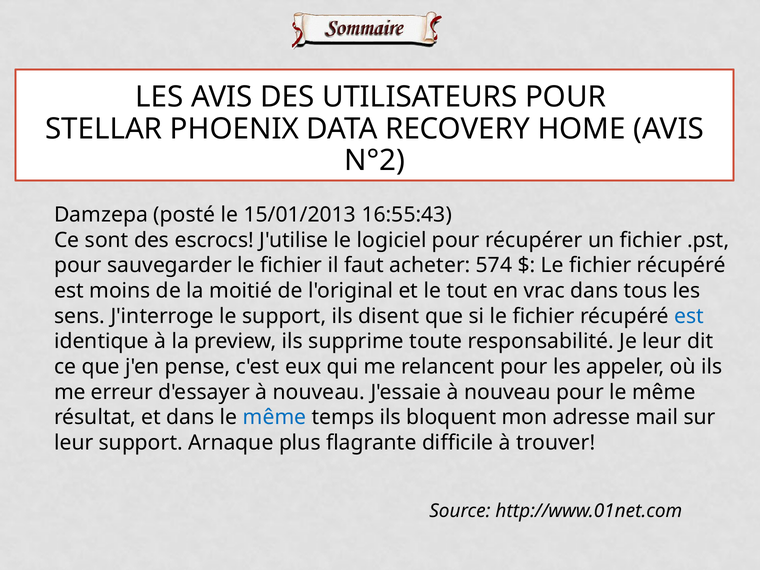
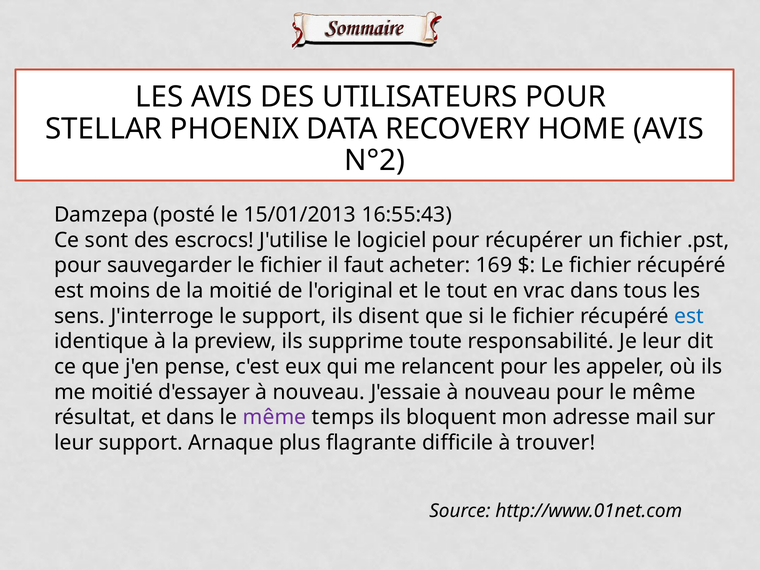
574: 574 -> 169
me erreur: erreur -> moitié
même at (275, 417) colour: blue -> purple
